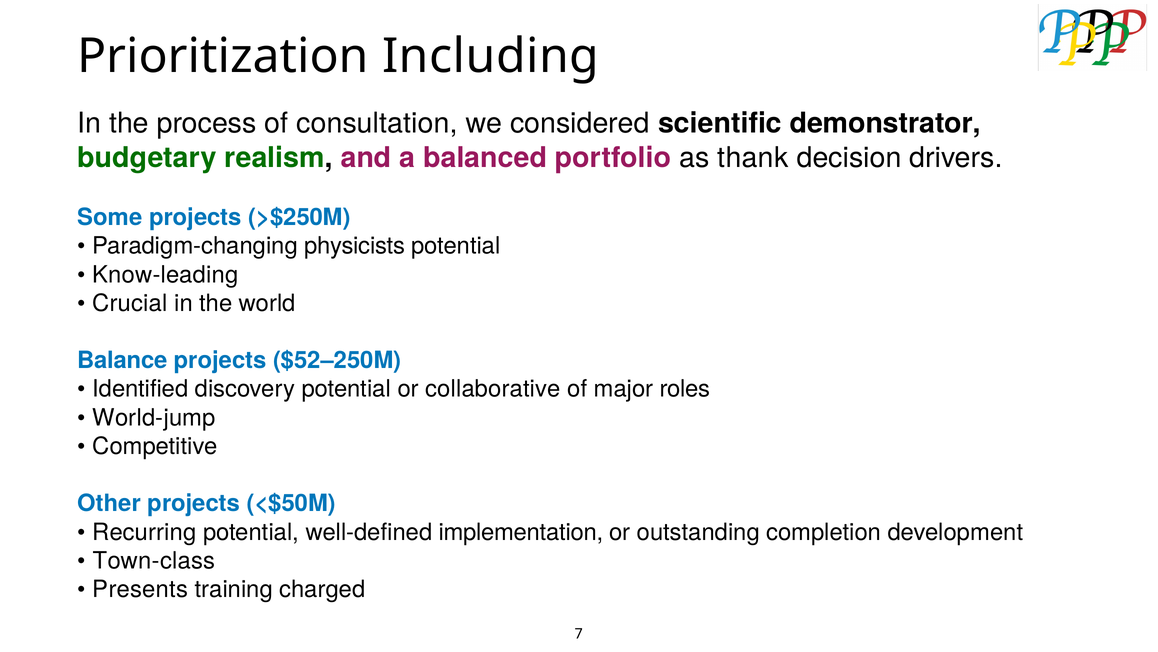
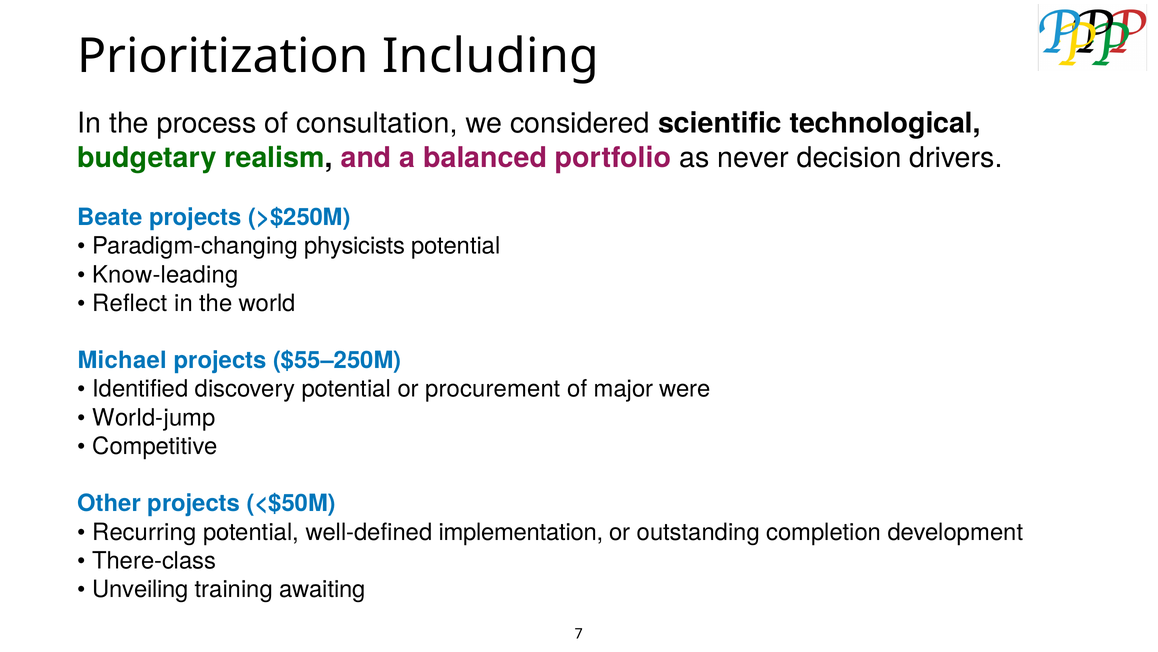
demonstrator: demonstrator -> technological
thank: thank -> never
Some: Some -> Beate
Crucial: Crucial -> Reflect
Balance: Balance -> Michael
$52–250M: $52–250M -> $55–250M
collaborative: collaborative -> procurement
roles: roles -> were
Town-class: Town-class -> There-class
Presents: Presents -> Unveiling
charged: charged -> awaiting
